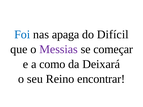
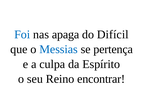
Messias colour: purple -> blue
começar: começar -> pertença
como: como -> culpa
Deixará: Deixará -> Espírito
